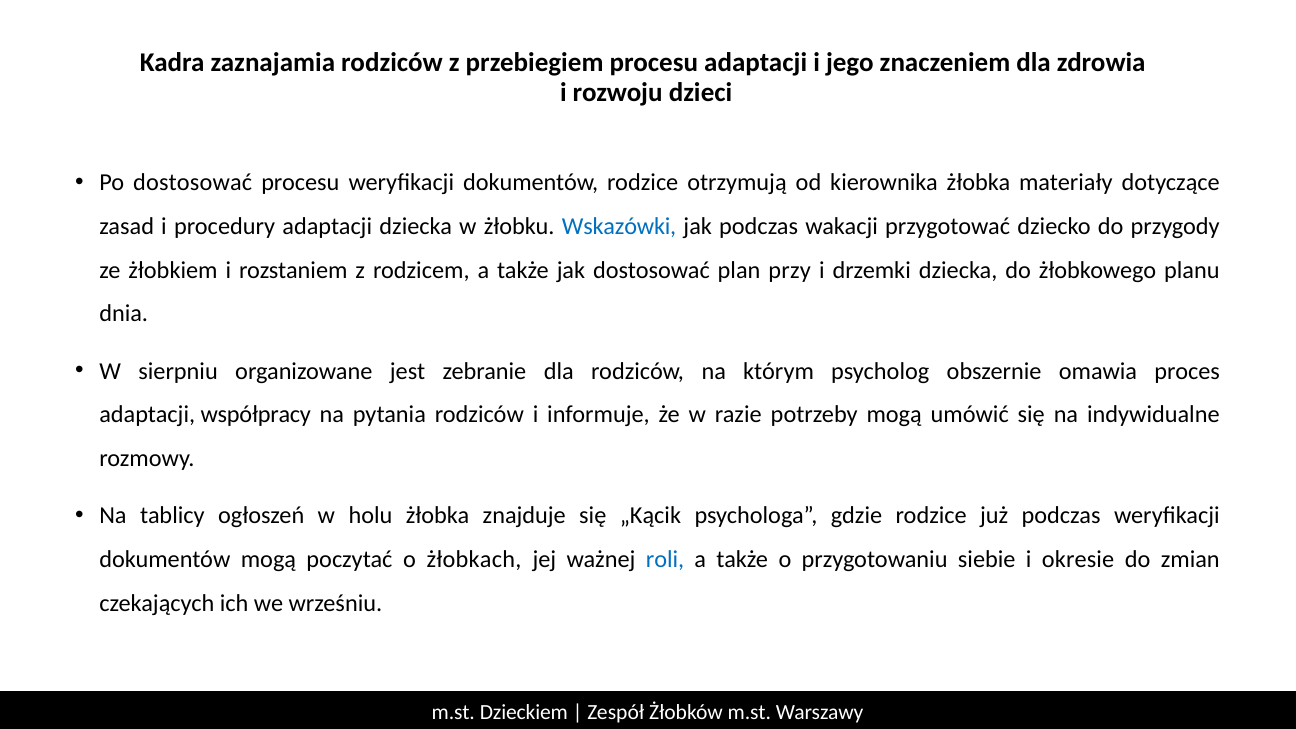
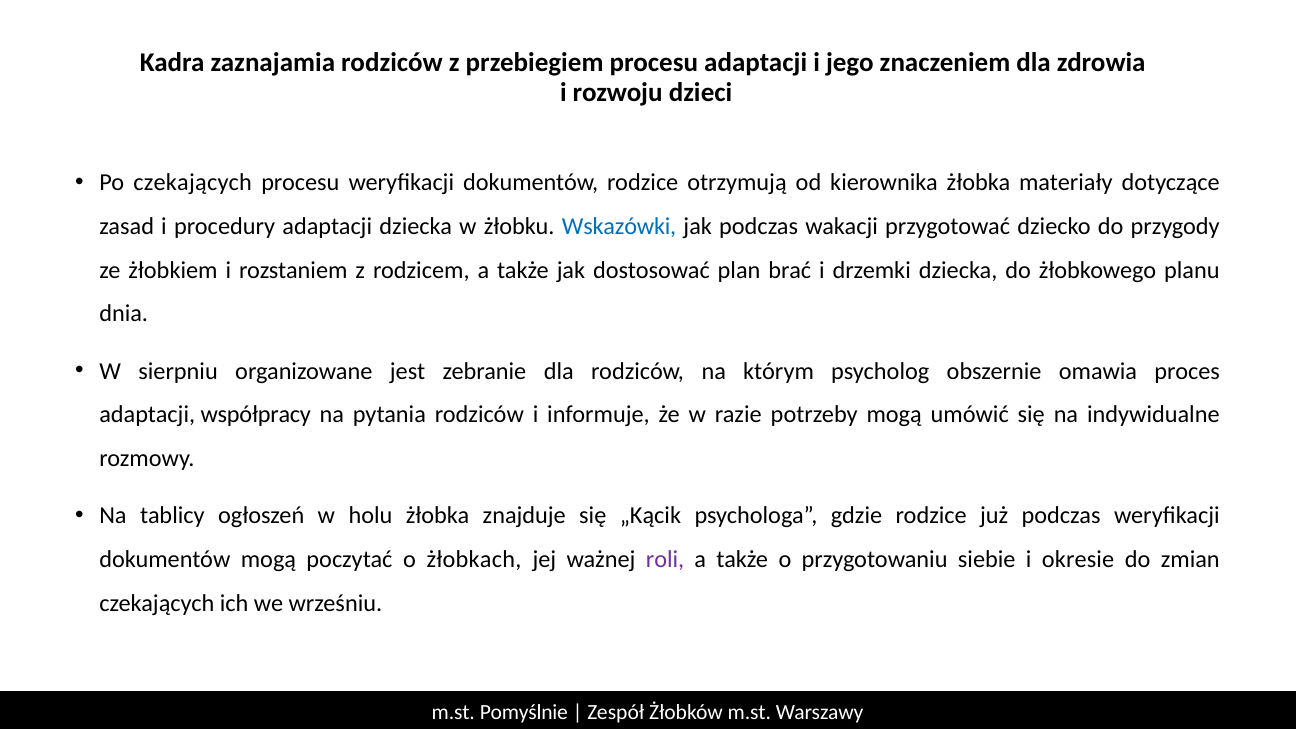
Po dostosować: dostosować -> czekających
przy: przy -> brać
roli colour: blue -> purple
Dzieckiem: Dzieckiem -> Pomyślnie
